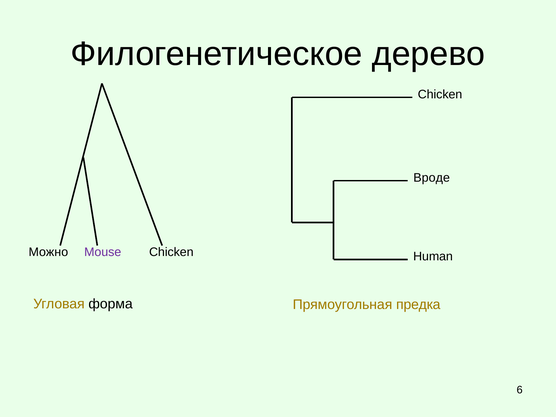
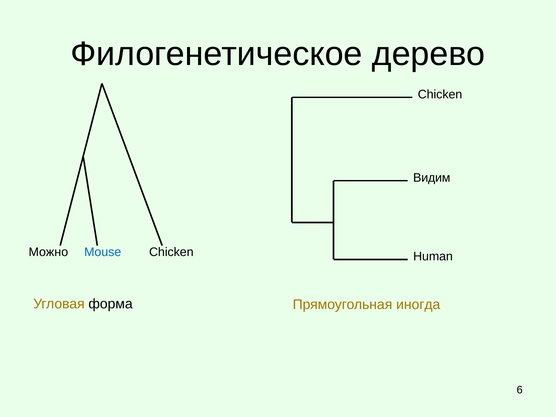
Вроде: Вроде -> Видим
Mouse colour: purple -> blue
предка: предка -> иногда
